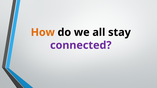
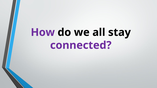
How colour: orange -> purple
